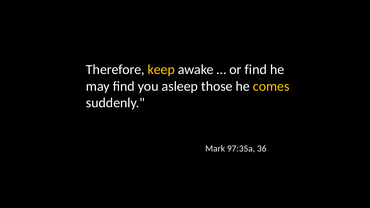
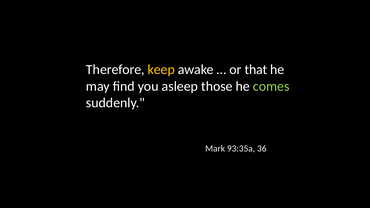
or find: find -> that
comes colour: yellow -> light green
97:35a: 97:35a -> 93:35a
